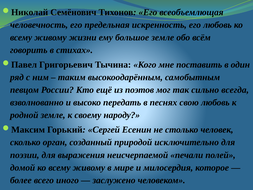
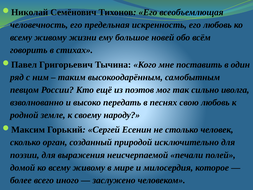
большое земле: земле -> новей
всегда: всегда -> иволга
